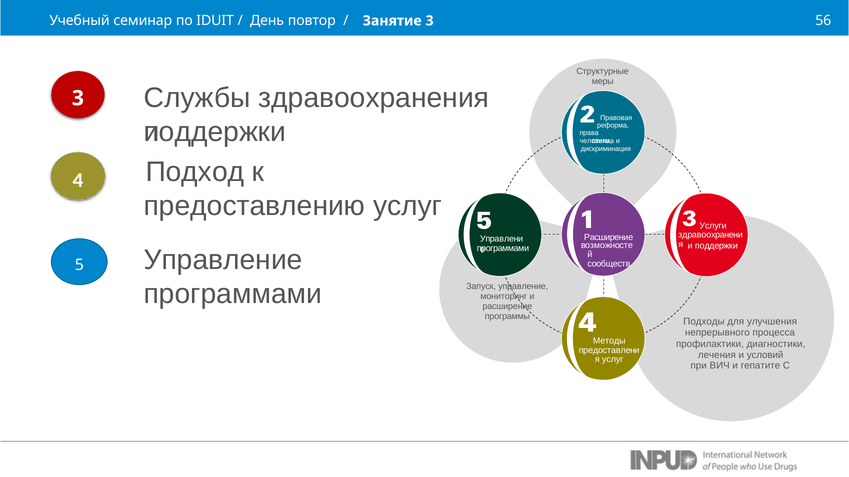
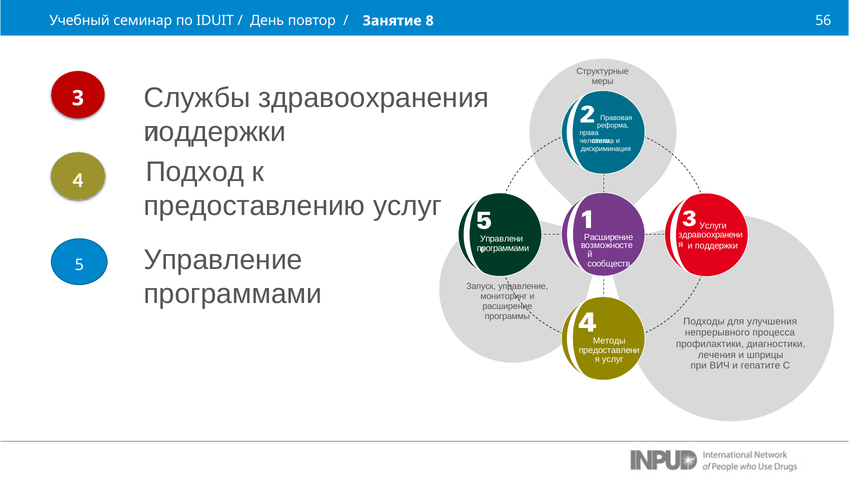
Занятие 3: 3 -> 8
условий: условий -> шприцы
